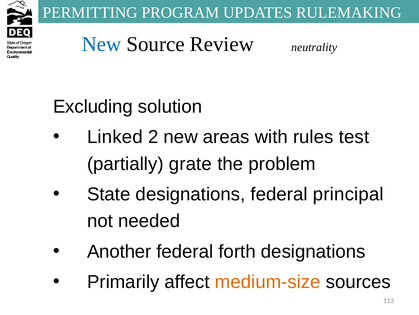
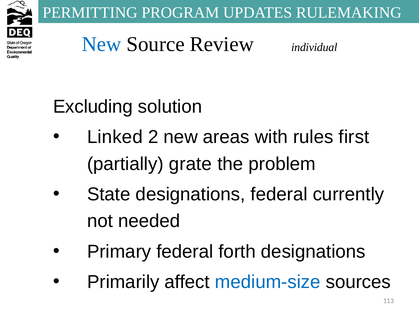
neutrality: neutrality -> individual
test: test -> first
principal: principal -> currently
Another: Another -> Primary
medium-size colour: orange -> blue
